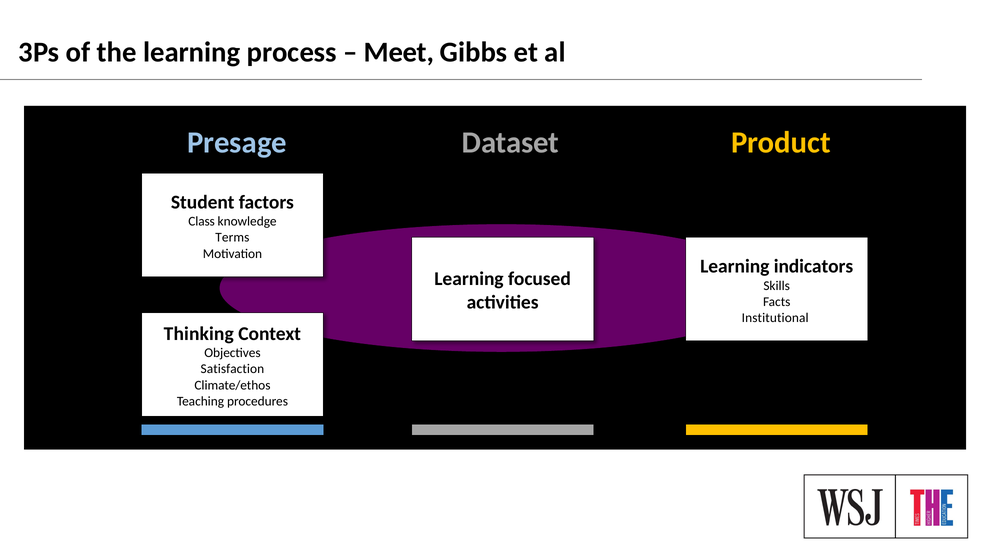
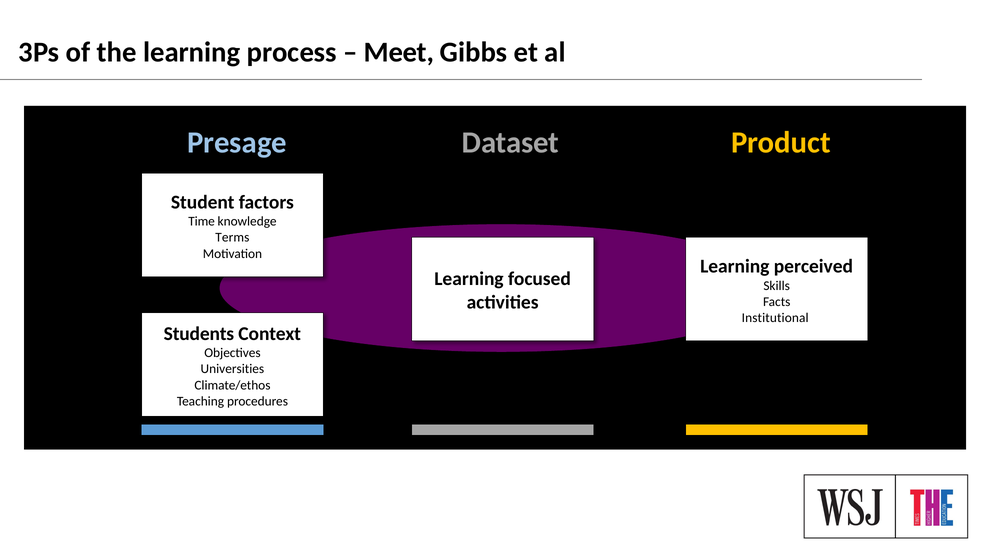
Class: Class -> Time
indicators: indicators -> perceived
Thinking: Thinking -> Students
Satisfaction: Satisfaction -> Universities
